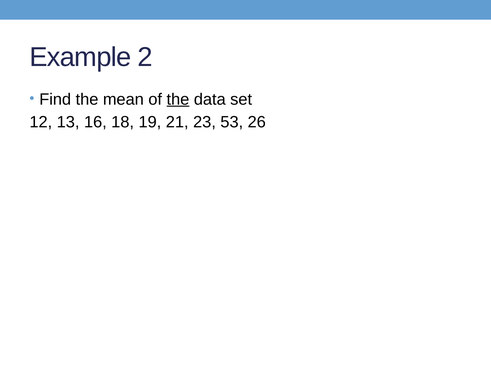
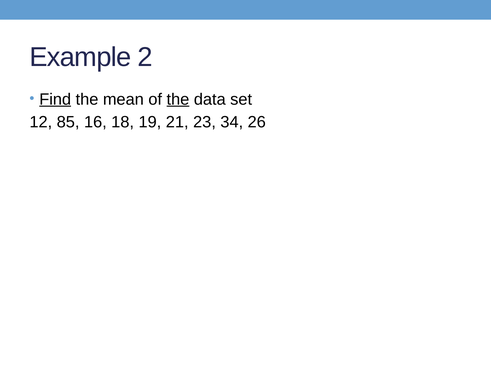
Find underline: none -> present
13: 13 -> 85
53: 53 -> 34
